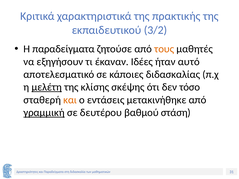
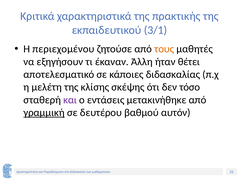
3/2: 3/2 -> 3/1
Η παραδείγματα: παραδείγματα -> περιεχομένου
Ιδέες: Ιδέες -> Άλλη
αυτό: αυτό -> θέτει
μελέτη underline: present -> none
και at (70, 100) colour: orange -> purple
στάση: στάση -> αυτόν
